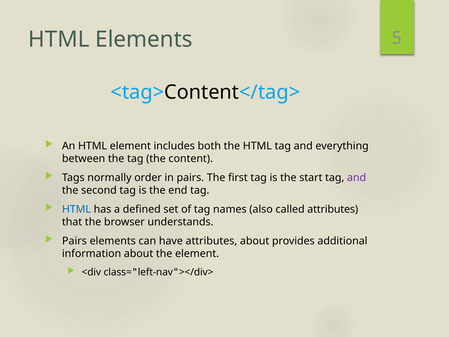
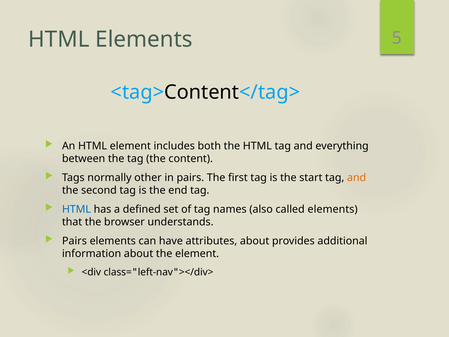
order: order -> other
and at (357, 177) colour: purple -> orange
called attributes: attributes -> elements
